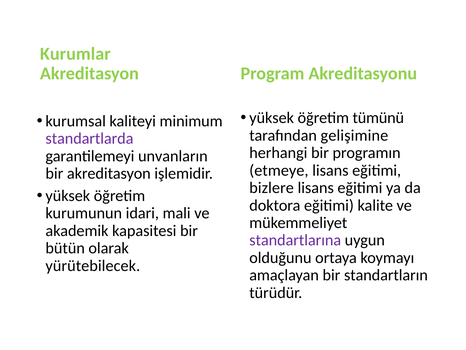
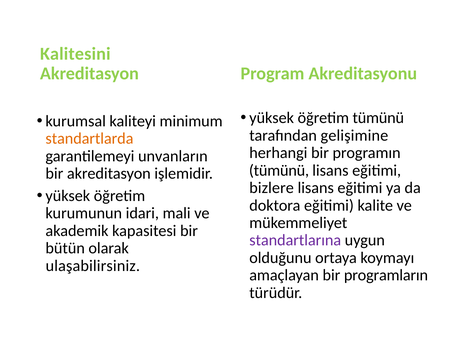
Kurumlar: Kurumlar -> Kalitesini
standartlarda colour: purple -> orange
etmeye at (279, 170): etmeye -> tümünü
yürütebilecek: yürütebilecek -> ulaşabilirsiniz
standartların: standartların -> programların
